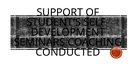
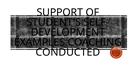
SEMINARS: SEMINARS -> EXAMPLES
